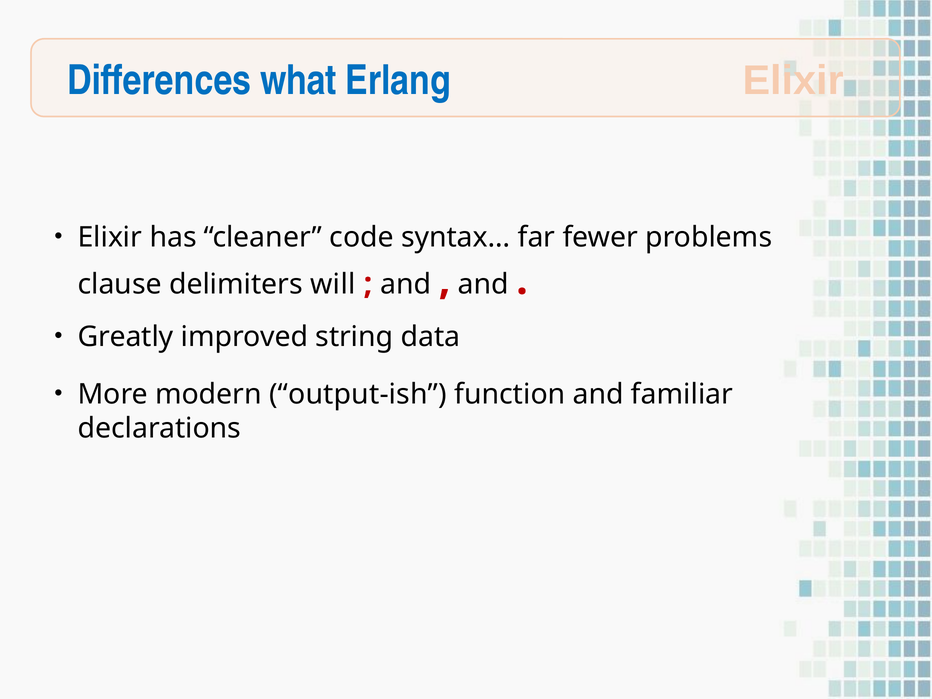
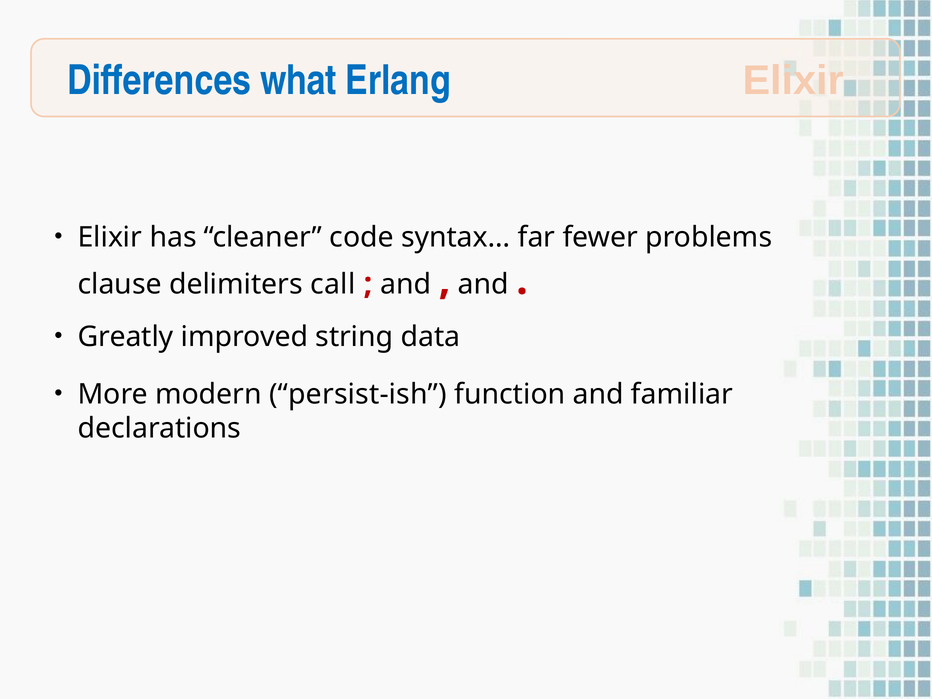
will: will -> call
output-ish: output-ish -> persist-ish
